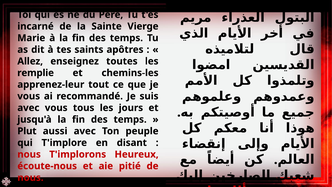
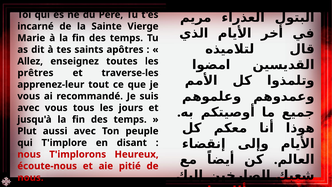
remplie: remplie -> prêtres
chemins-les: chemins-les -> traverse-les
